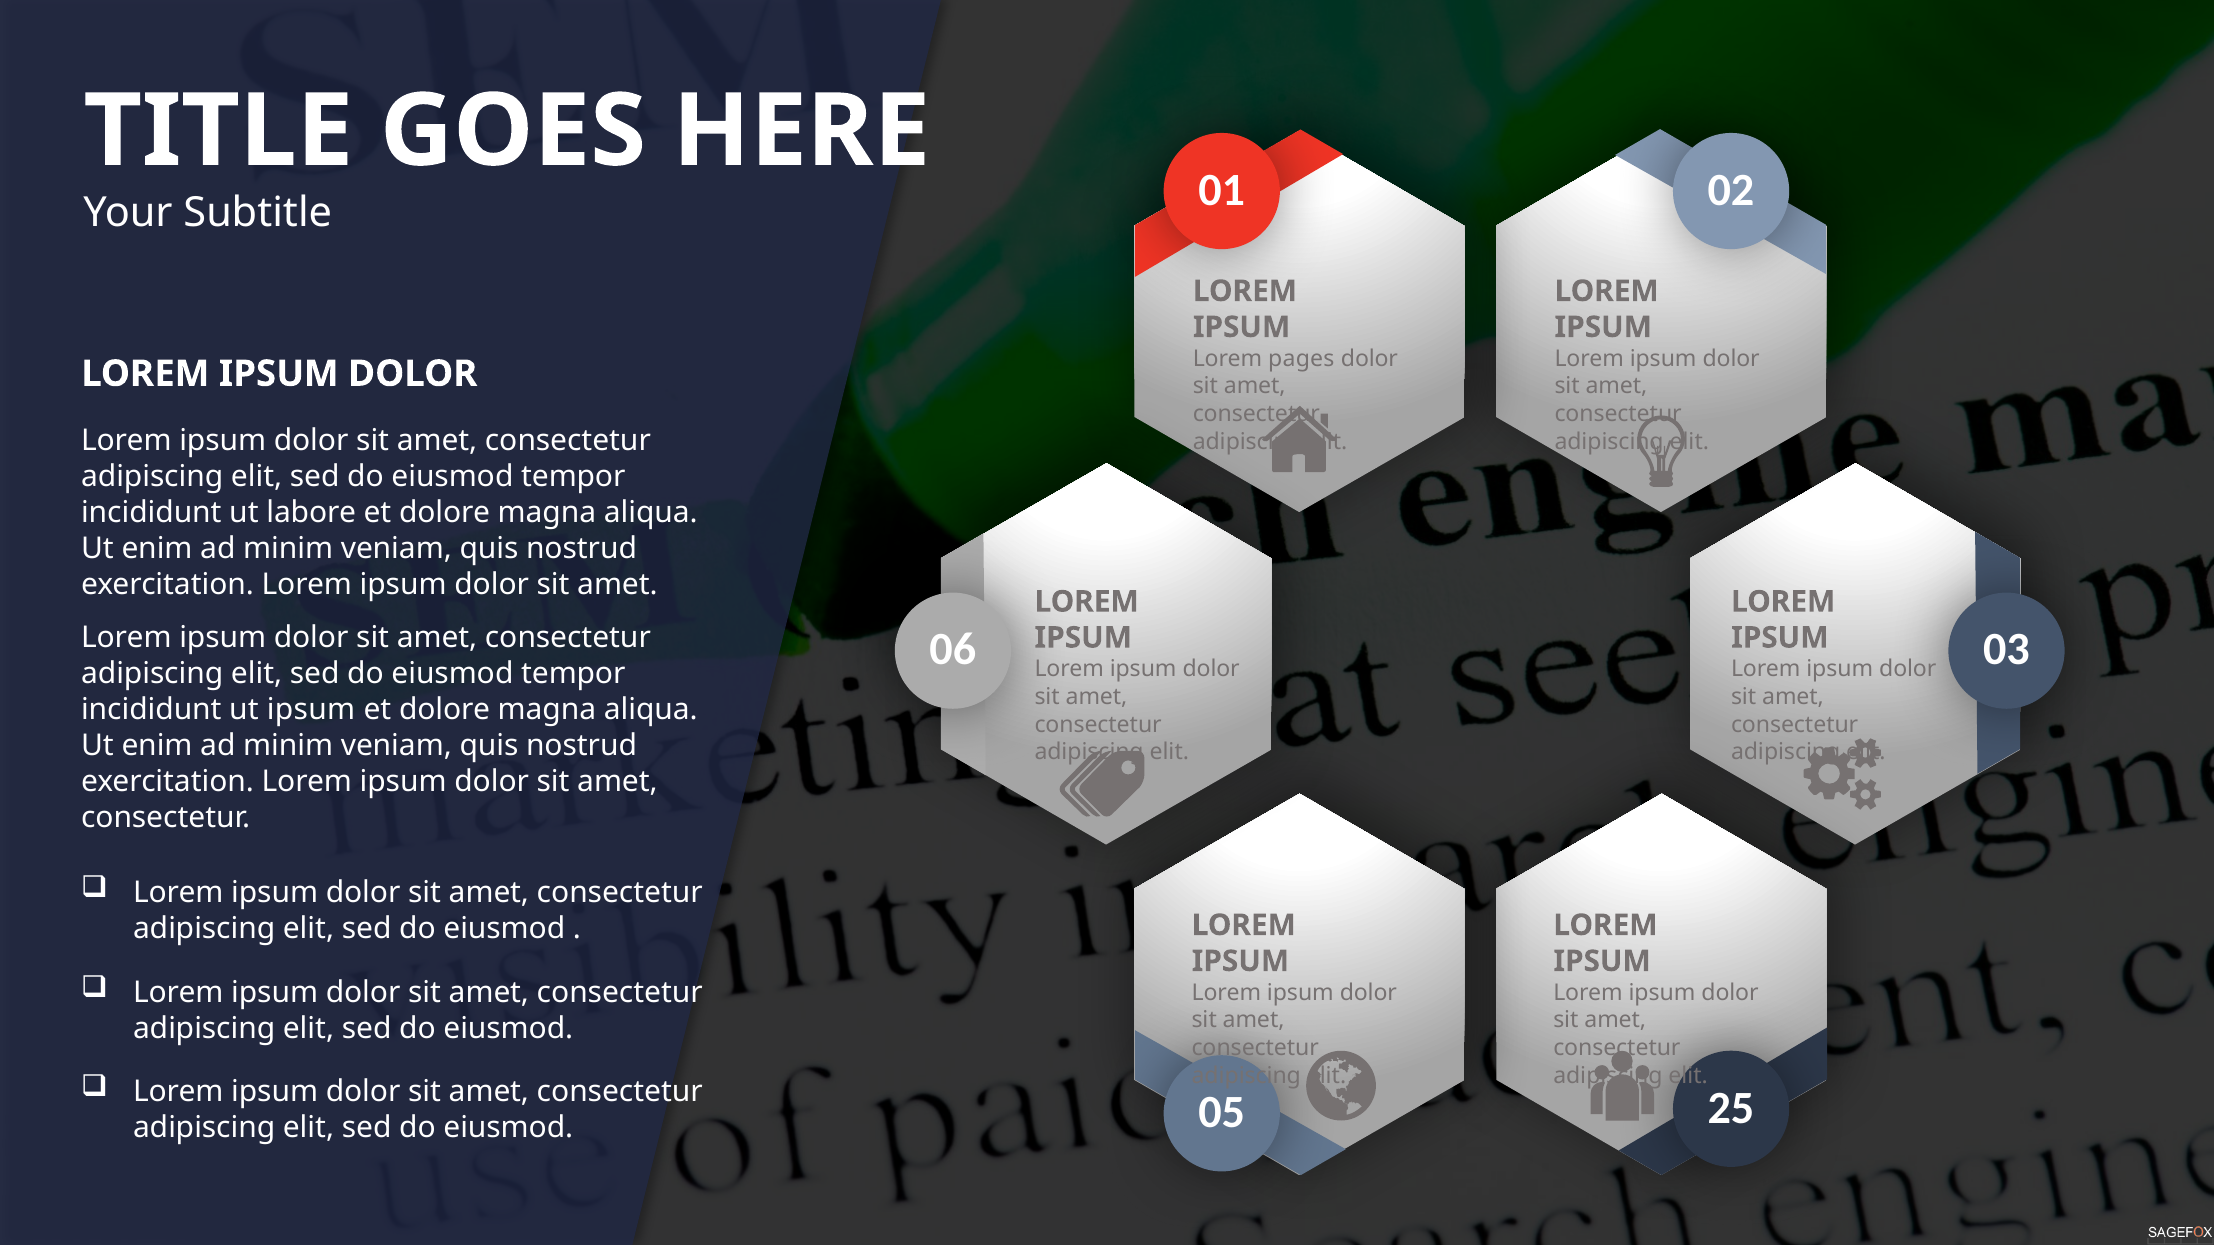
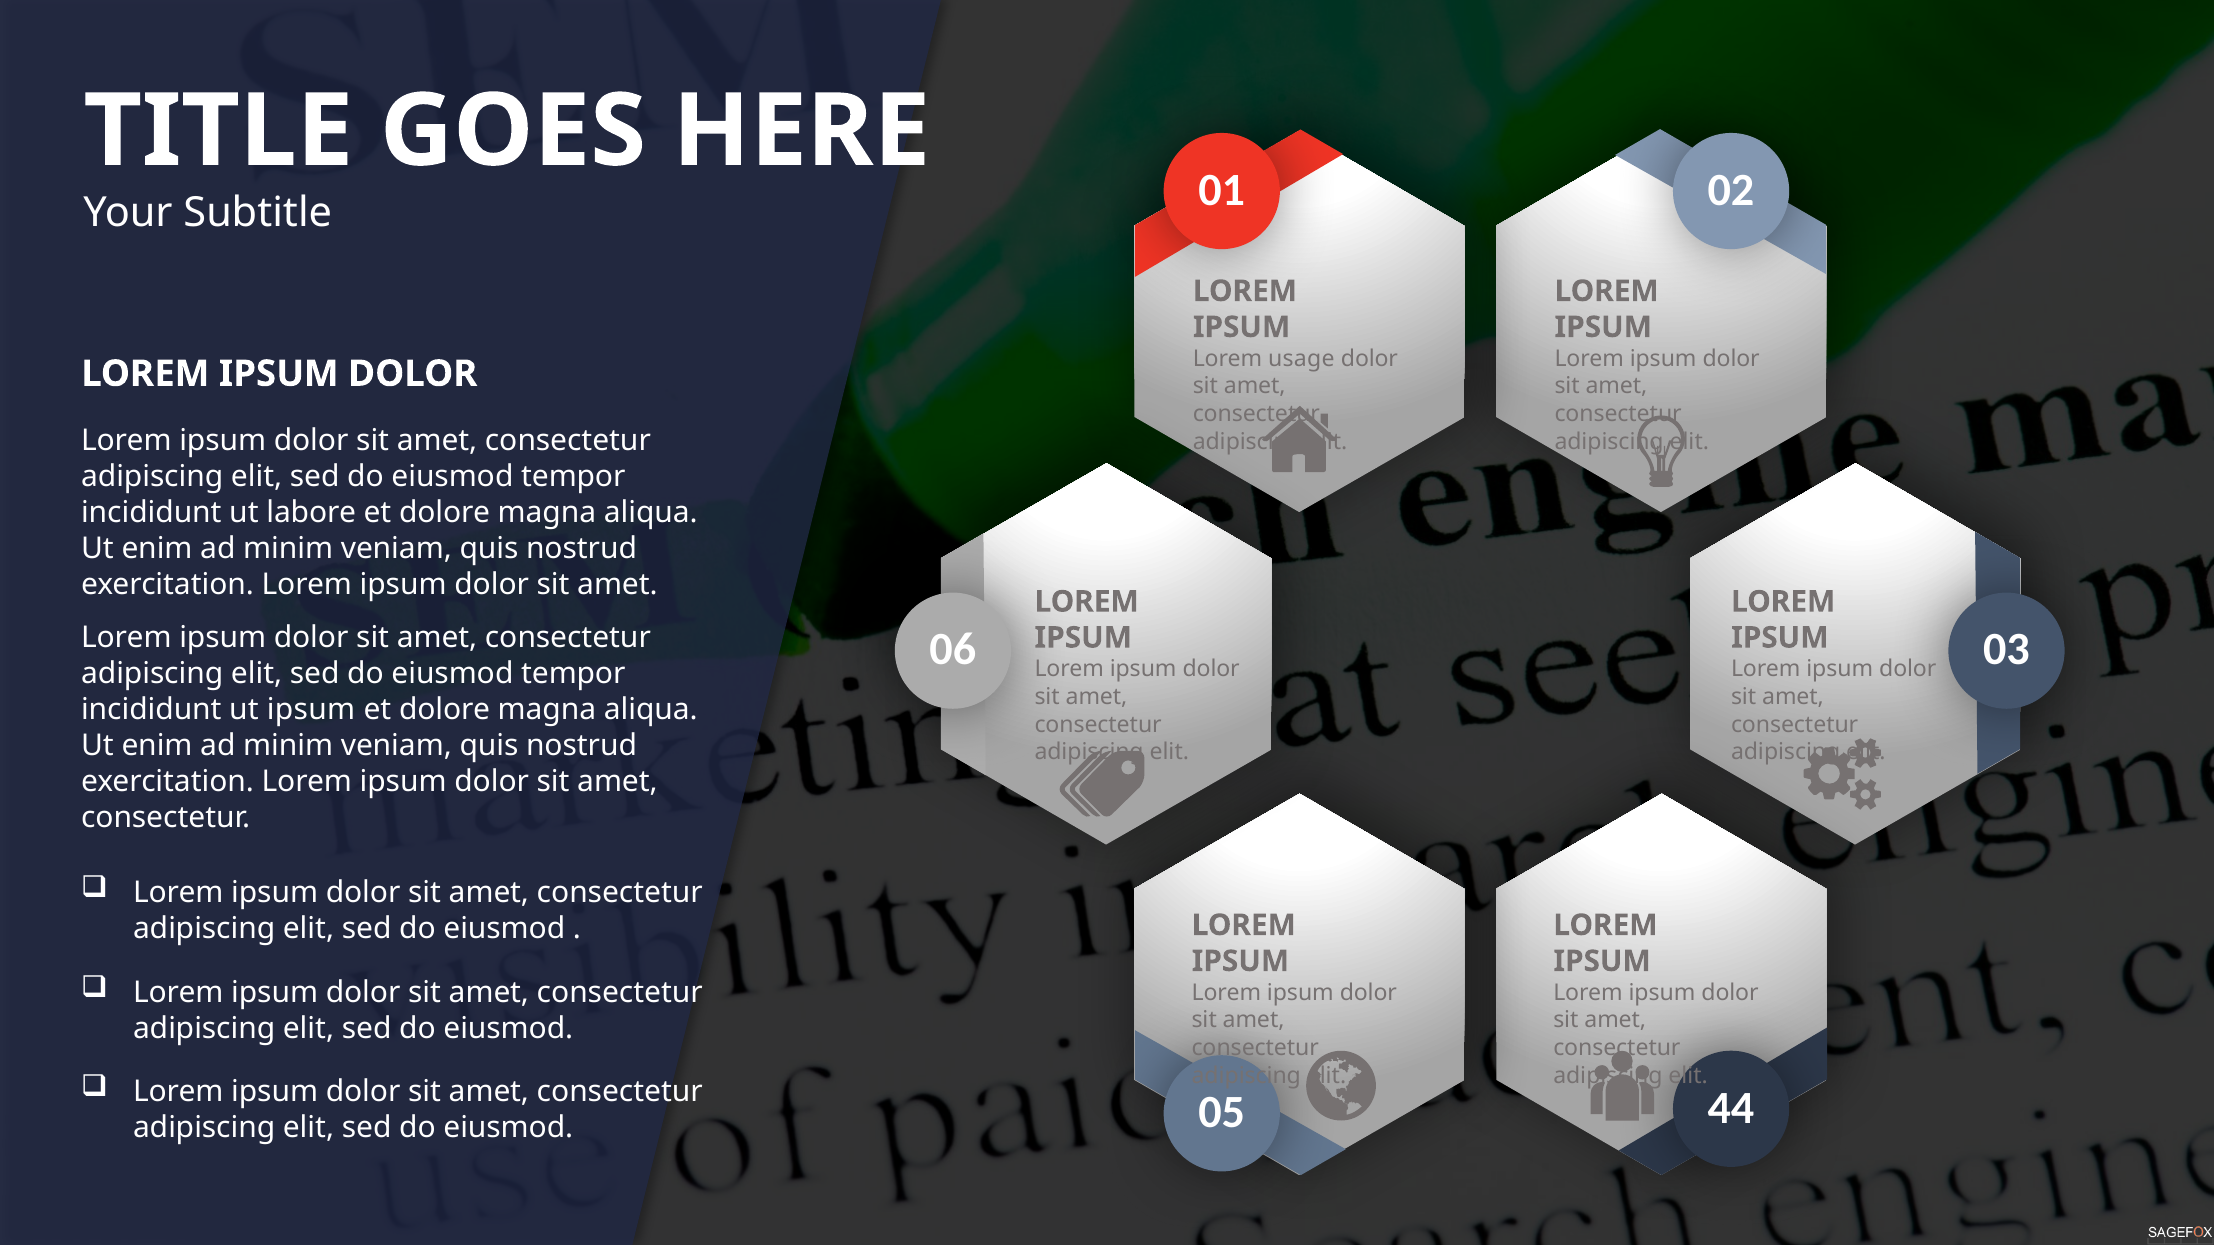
pages: pages -> usage
25: 25 -> 44
